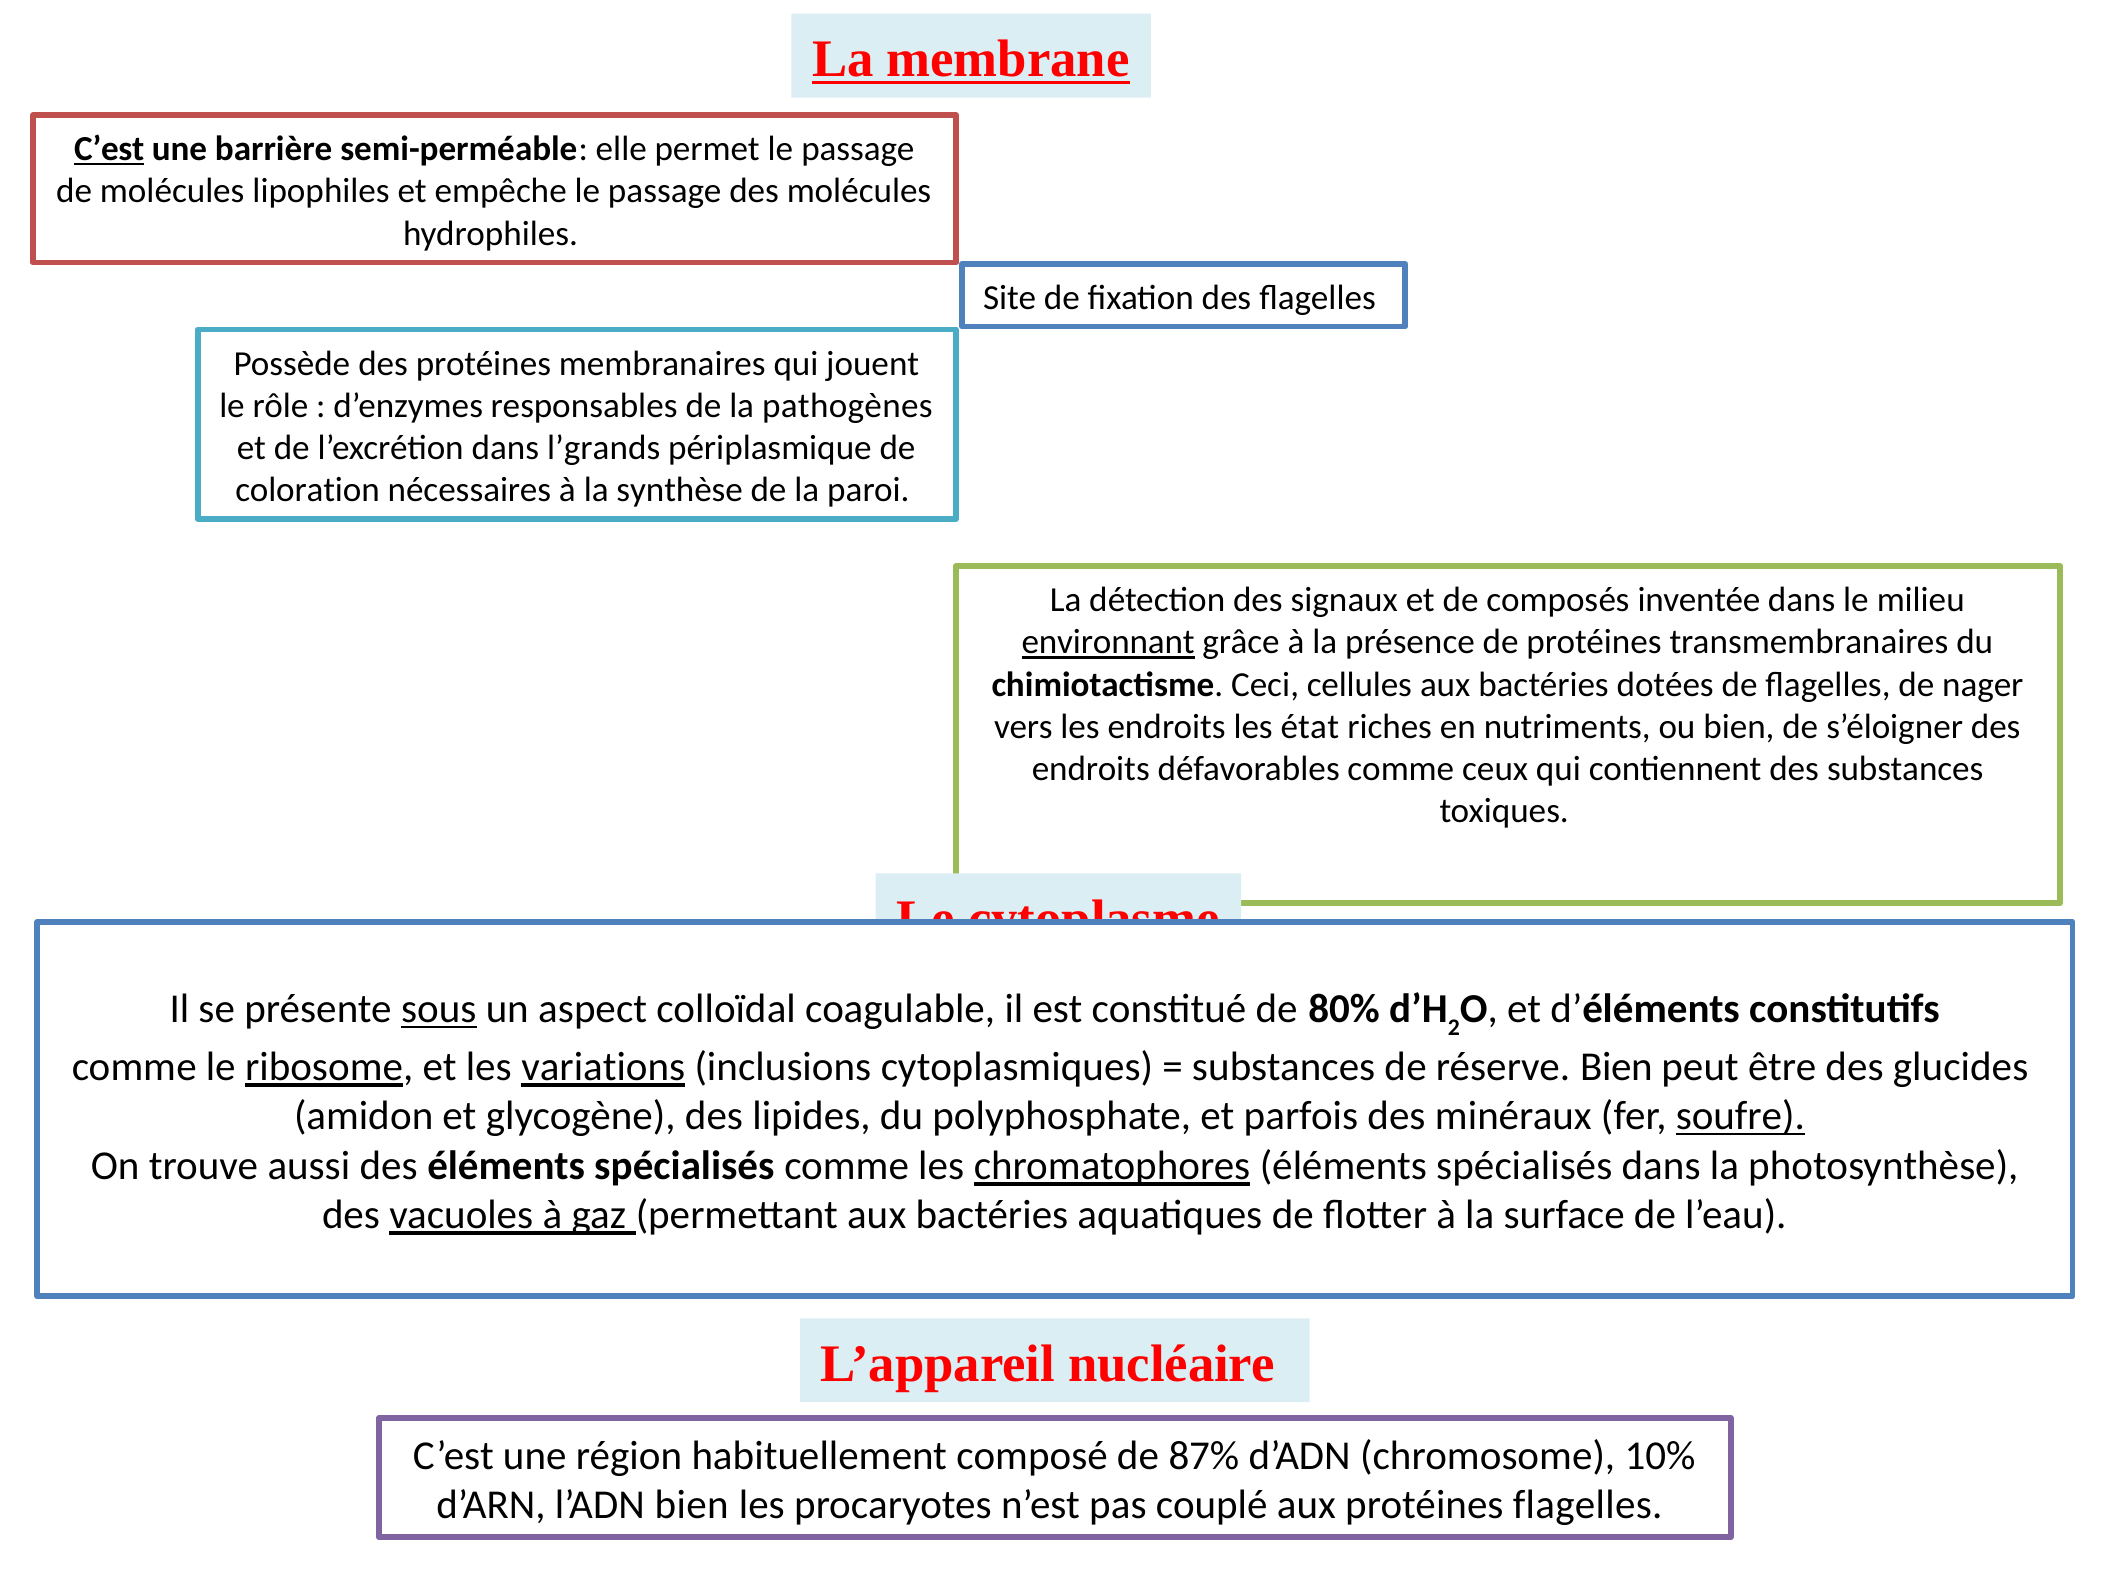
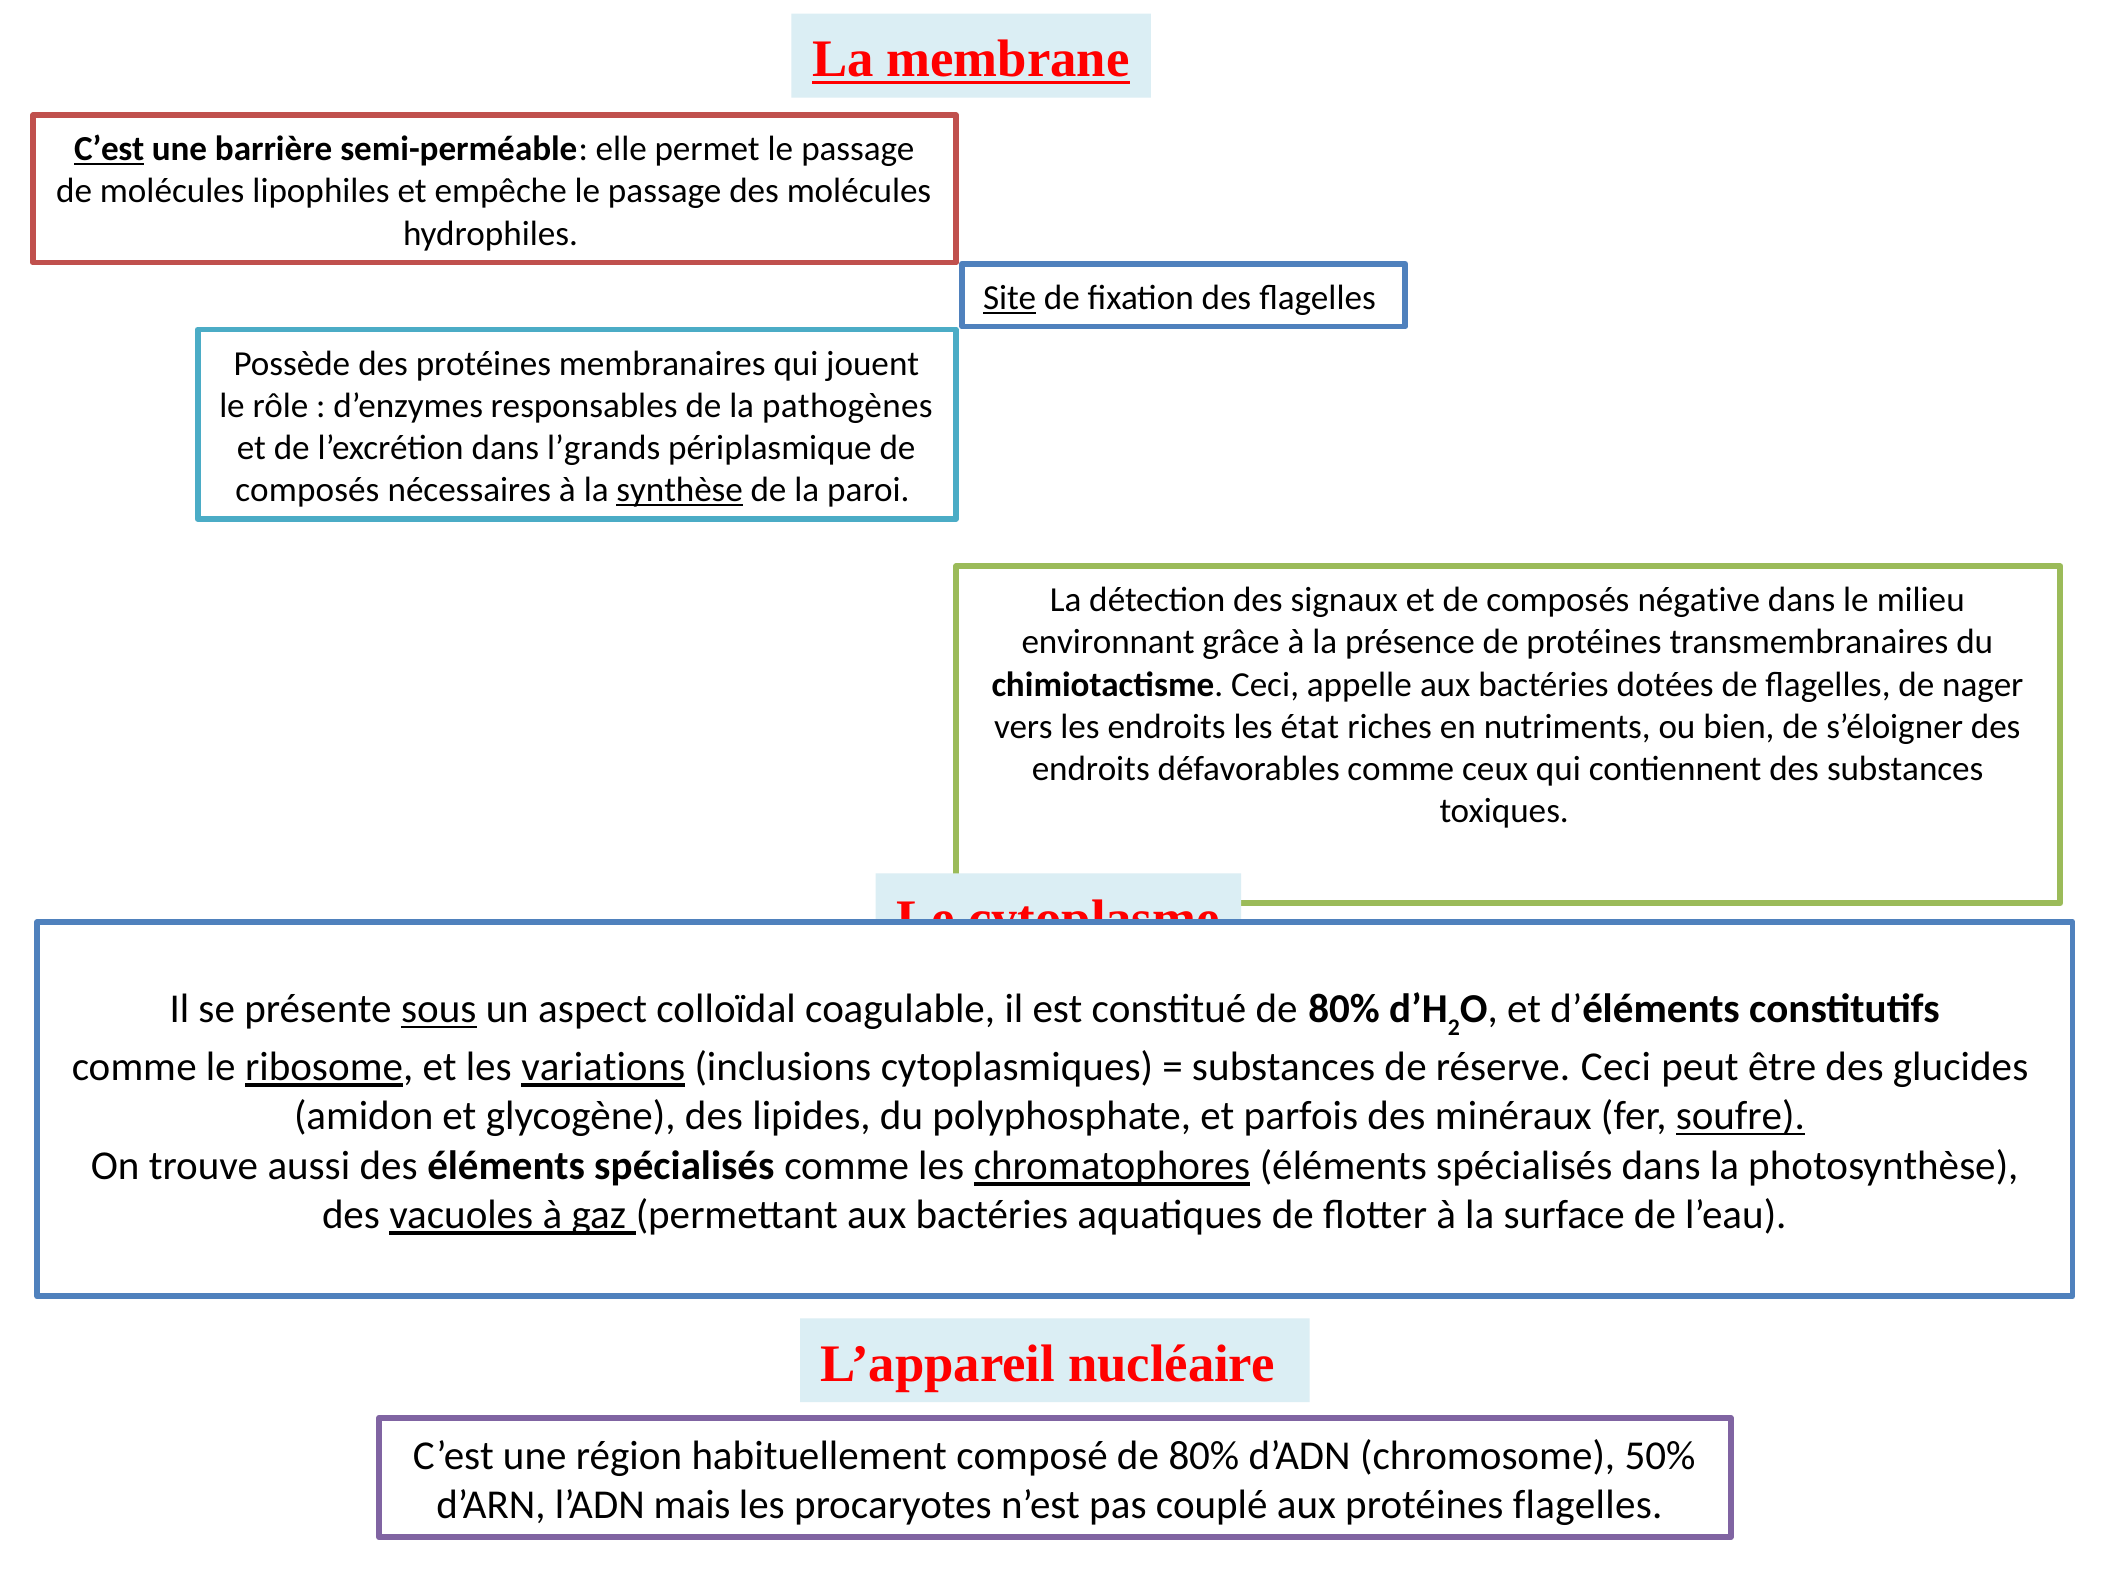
Site underline: none -> present
coloration at (307, 490): coloration -> composés
synthèse underline: none -> present
inventée: inventée -> négative
environnant underline: present -> none
cellules: cellules -> appelle
réserve Bien: Bien -> Ceci
composé de 87%: 87% -> 80%
10%: 10% -> 50%
l’ADN bien: bien -> mais
